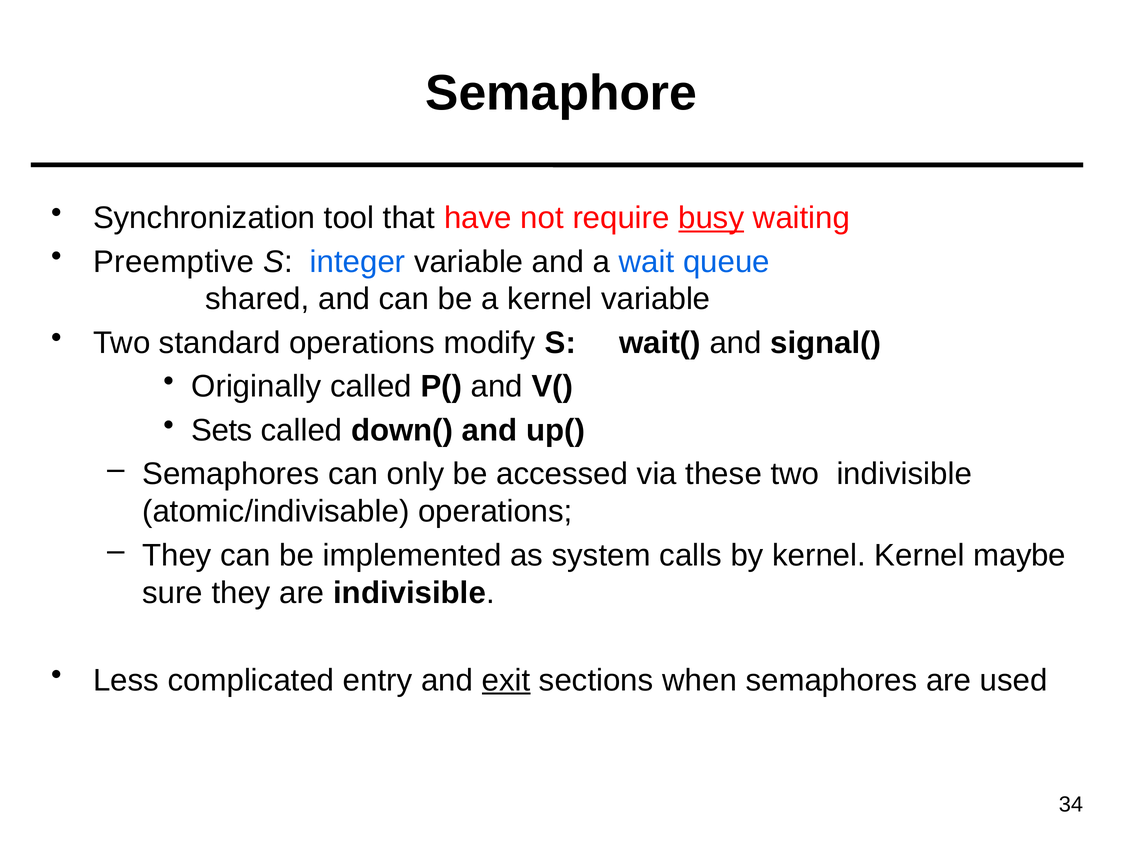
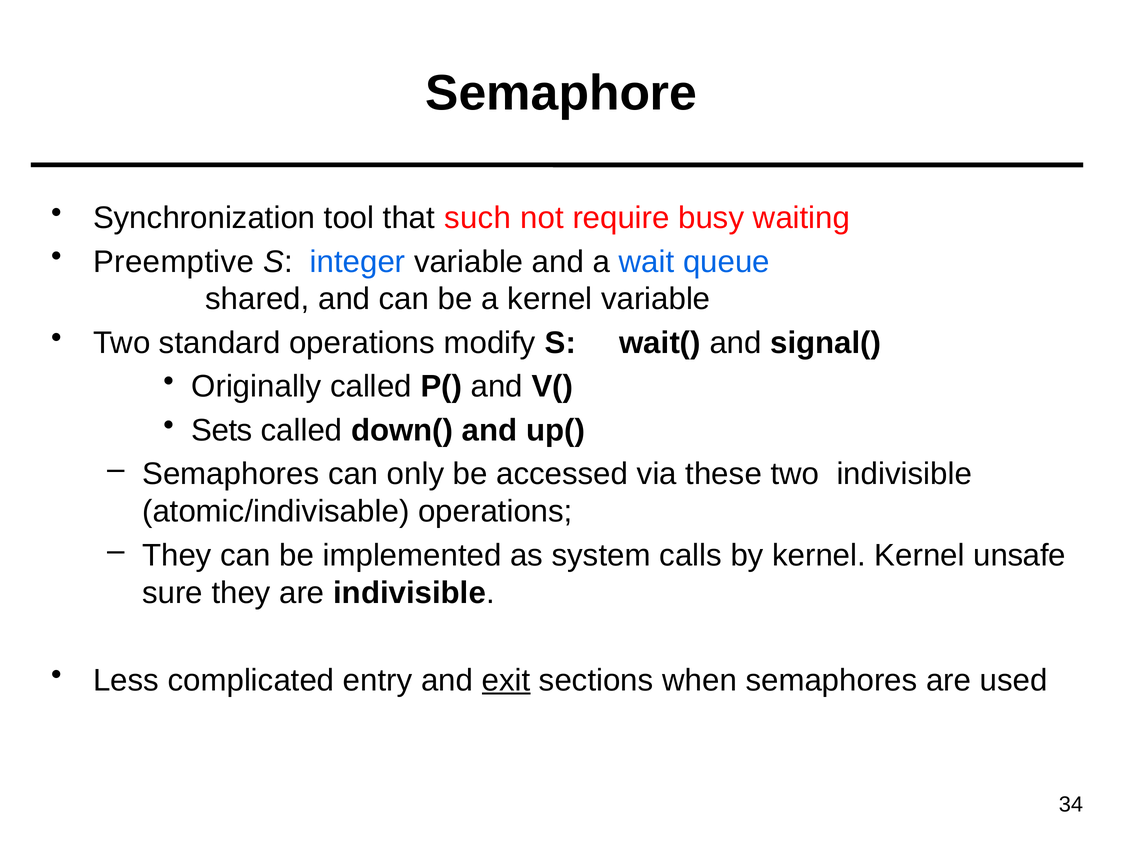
have: have -> such
busy underline: present -> none
maybe: maybe -> unsafe
